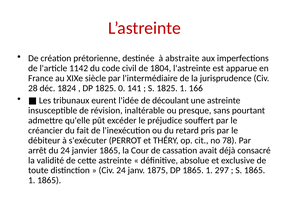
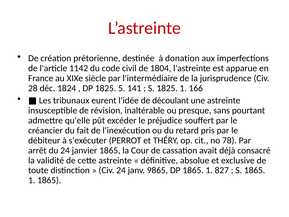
abstraite: abstraite -> donation
0: 0 -> 5
1875: 1875 -> 9865
297: 297 -> 827
